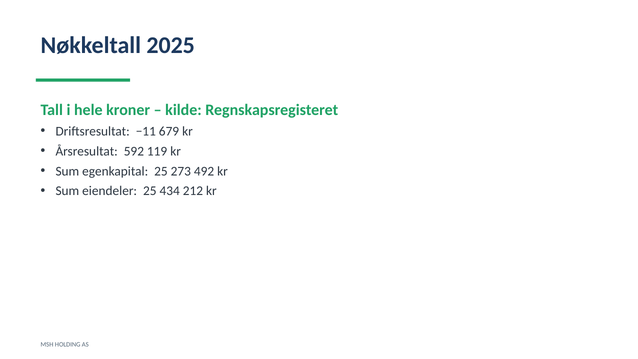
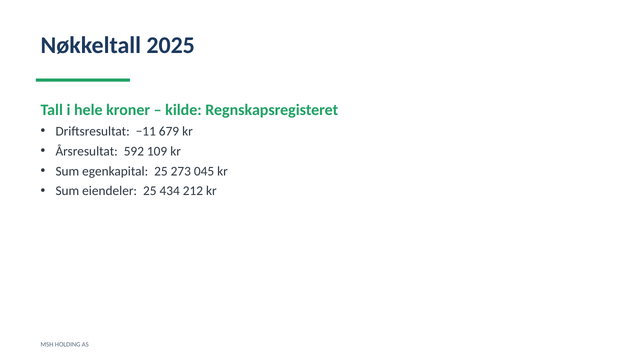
119: 119 -> 109
492: 492 -> 045
